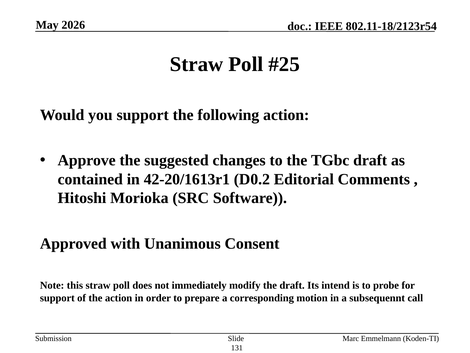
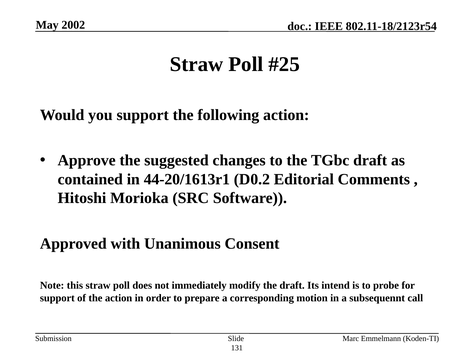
2026: 2026 -> 2002
42-20/1613r1: 42-20/1613r1 -> 44-20/1613r1
